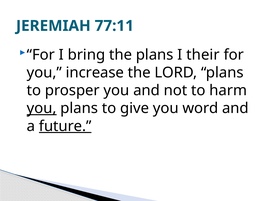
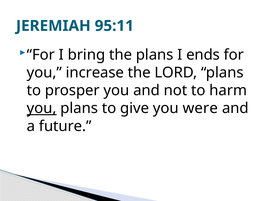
77:11: 77:11 -> 95:11
their: their -> ends
word: word -> were
future underline: present -> none
